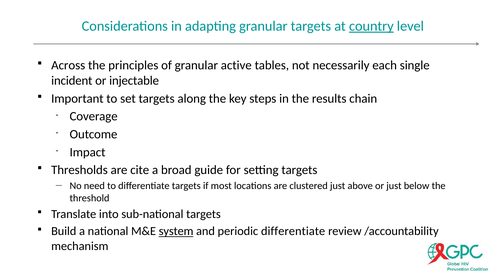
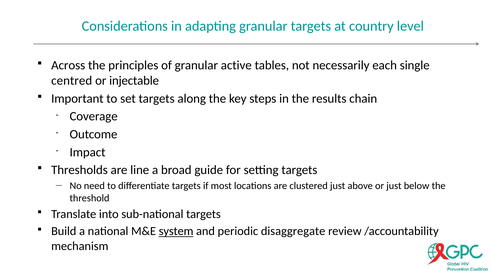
country underline: present -> none
incident: incident -> centred
cite: cite -> line
periodic differentiate: differentiate -> disaggregate
